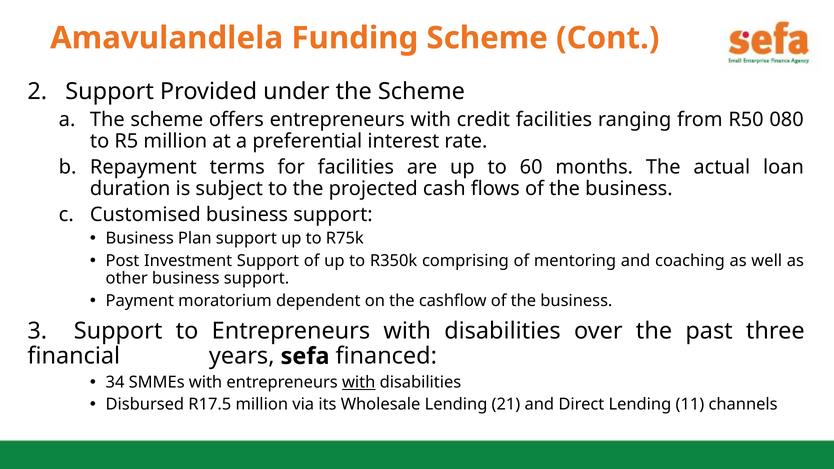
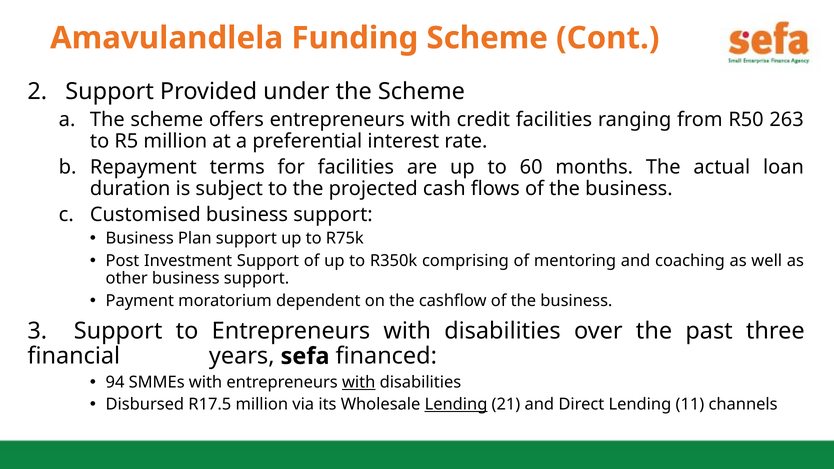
080: 080 -> 263
34: 34 -> 94
Lending at (456, 404) underline: none -> present
